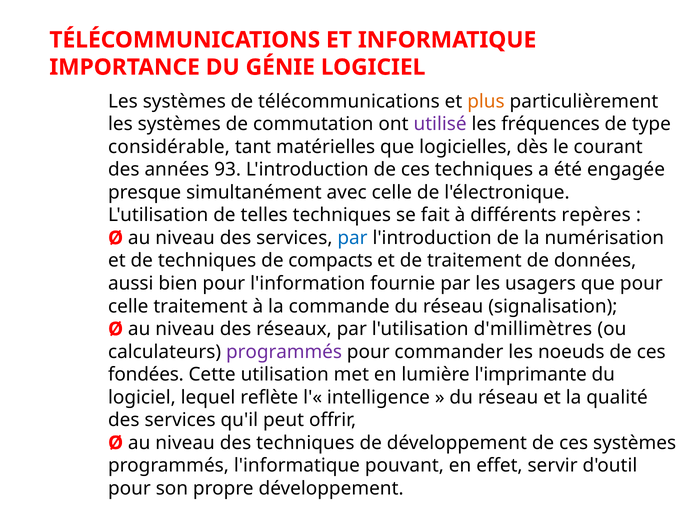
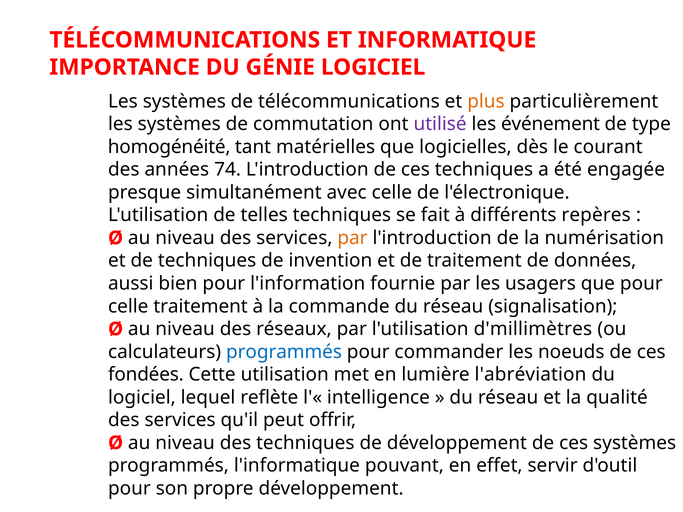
fréquences: fréquences -> événement
considérable: considérable -> homogénéité
93: 93 -> 74
par at (352, 238) colour: blue -> orange
compacts: compacts -> invention
programmés at (284, 352) colour: purple -> blue
l'imprimante: l'imprimante -> l'abréviation
